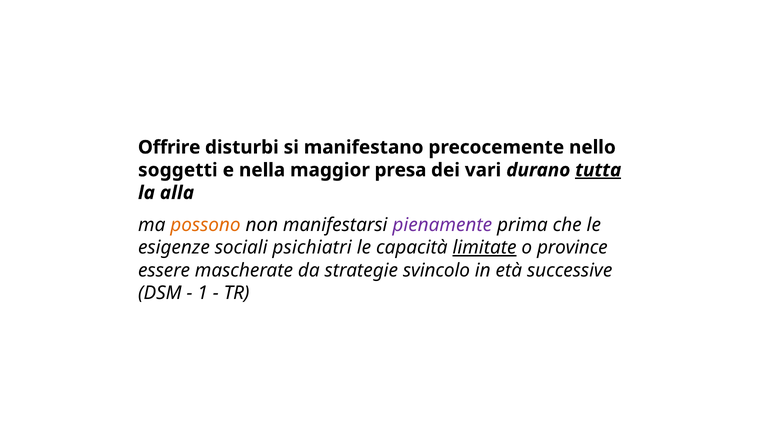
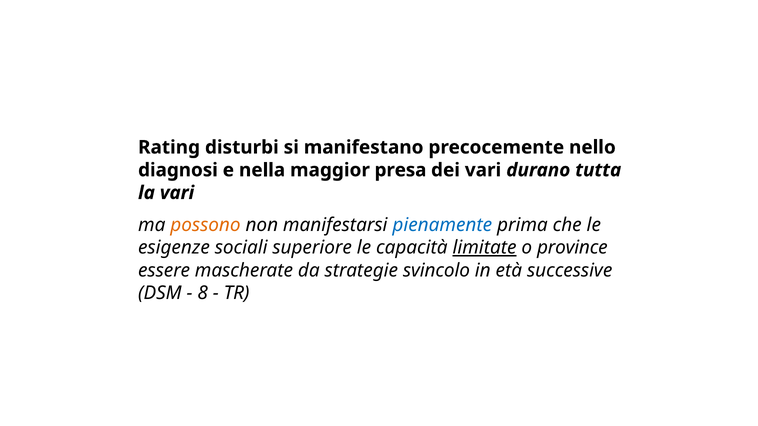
Offrire: Offrire -> Rating
soggetti: soggetti -> diagnosi
tutta underline: present -> none
la alla: alla -> vari
pienamente colour: purple -> blue
psichiatri: psichiatri -> superiore
1: 1 -> 8
